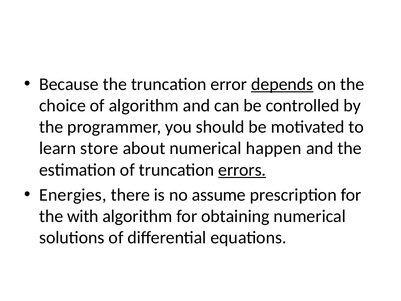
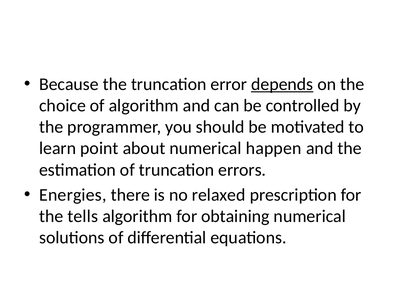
store: store -> point
errors underline: present -> none
assume: assume -> relaxed
with: with -> tells
